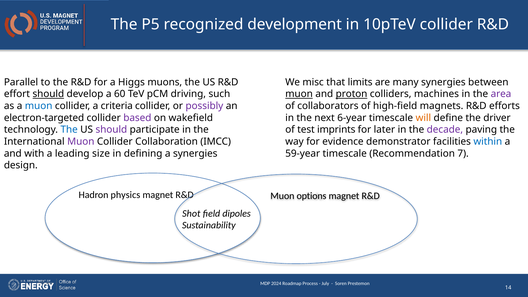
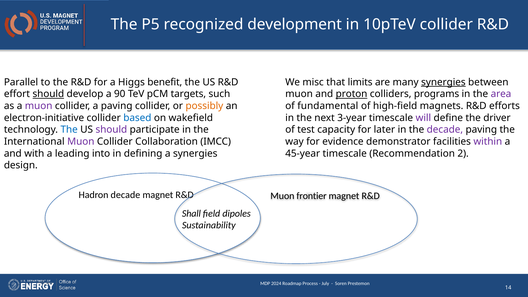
muons: muons -> benefit
synergies at (443, 82) underline: none -> present
60: 60 -> 90
driving: driving -> targets
muon at (299, 94) underline: present -> none
machines: machines -> programs
muon at (39, 106) colour: blue -> purple
a criteria: criteria -> paving
possibly colour: purple -> orange
collaborators: collaborators -> fundamental
electron-targeted: electron-targeted -> electron-initiative
based colour: purple -> blue
6-year: 6-year -> 3-year
will colour: orange -> purple
imprints: imprints -> capacity
within colour: blue -> purple
size: size -> into
59-year: 59-year -> 45-year
7: 7 -> 2
Hadron physics: physics -> decade
options: options -> frontier
Shot: Shot -> Shall
